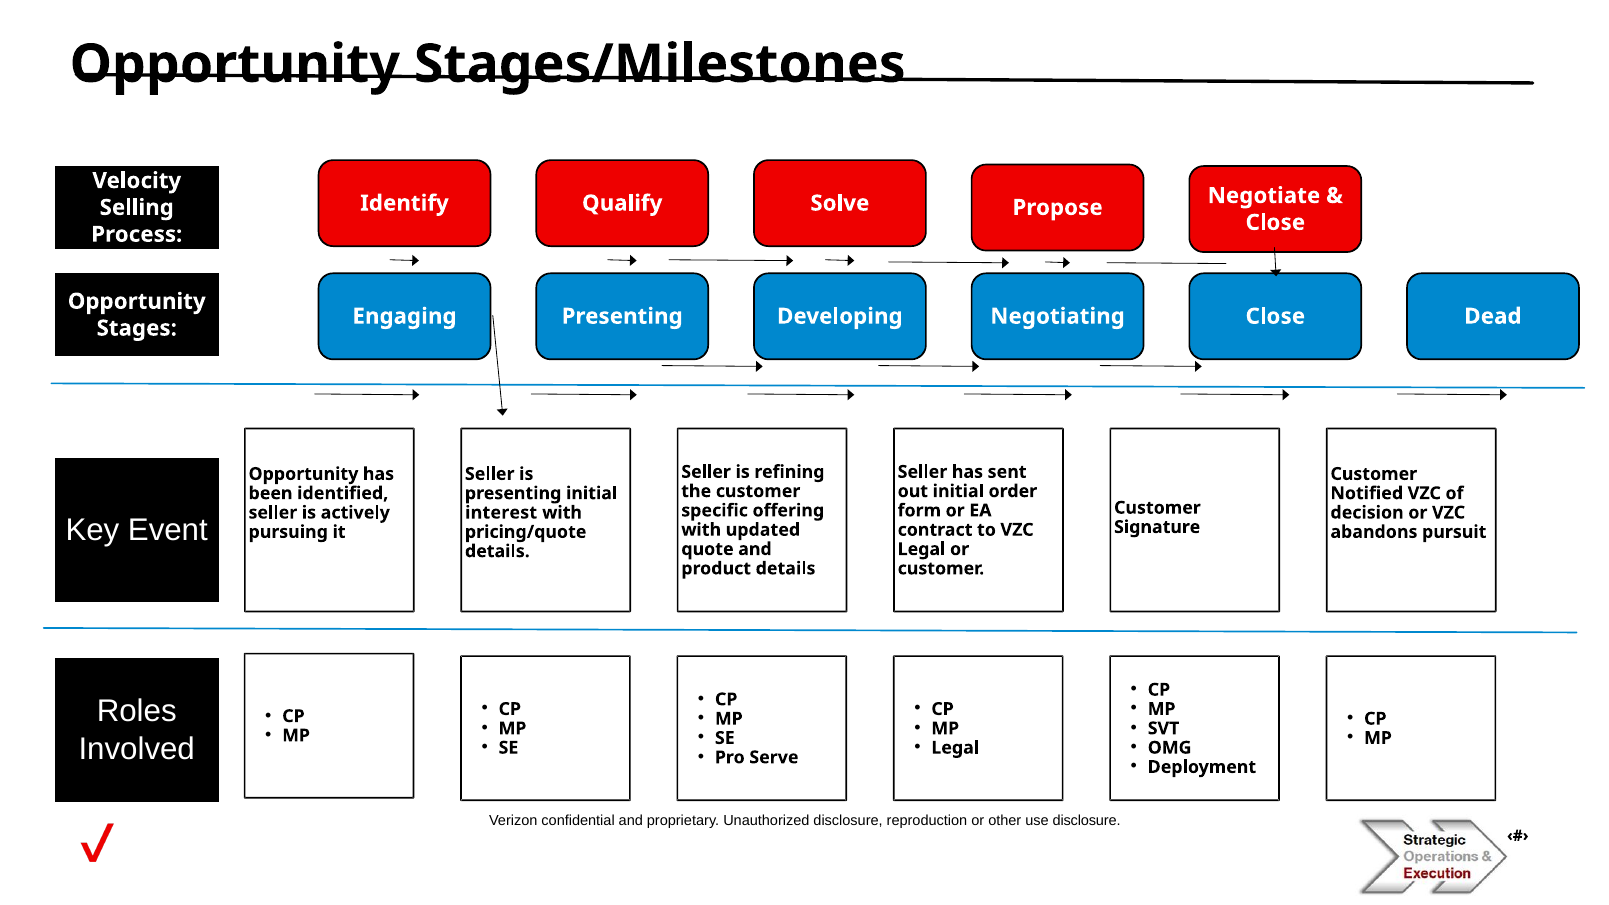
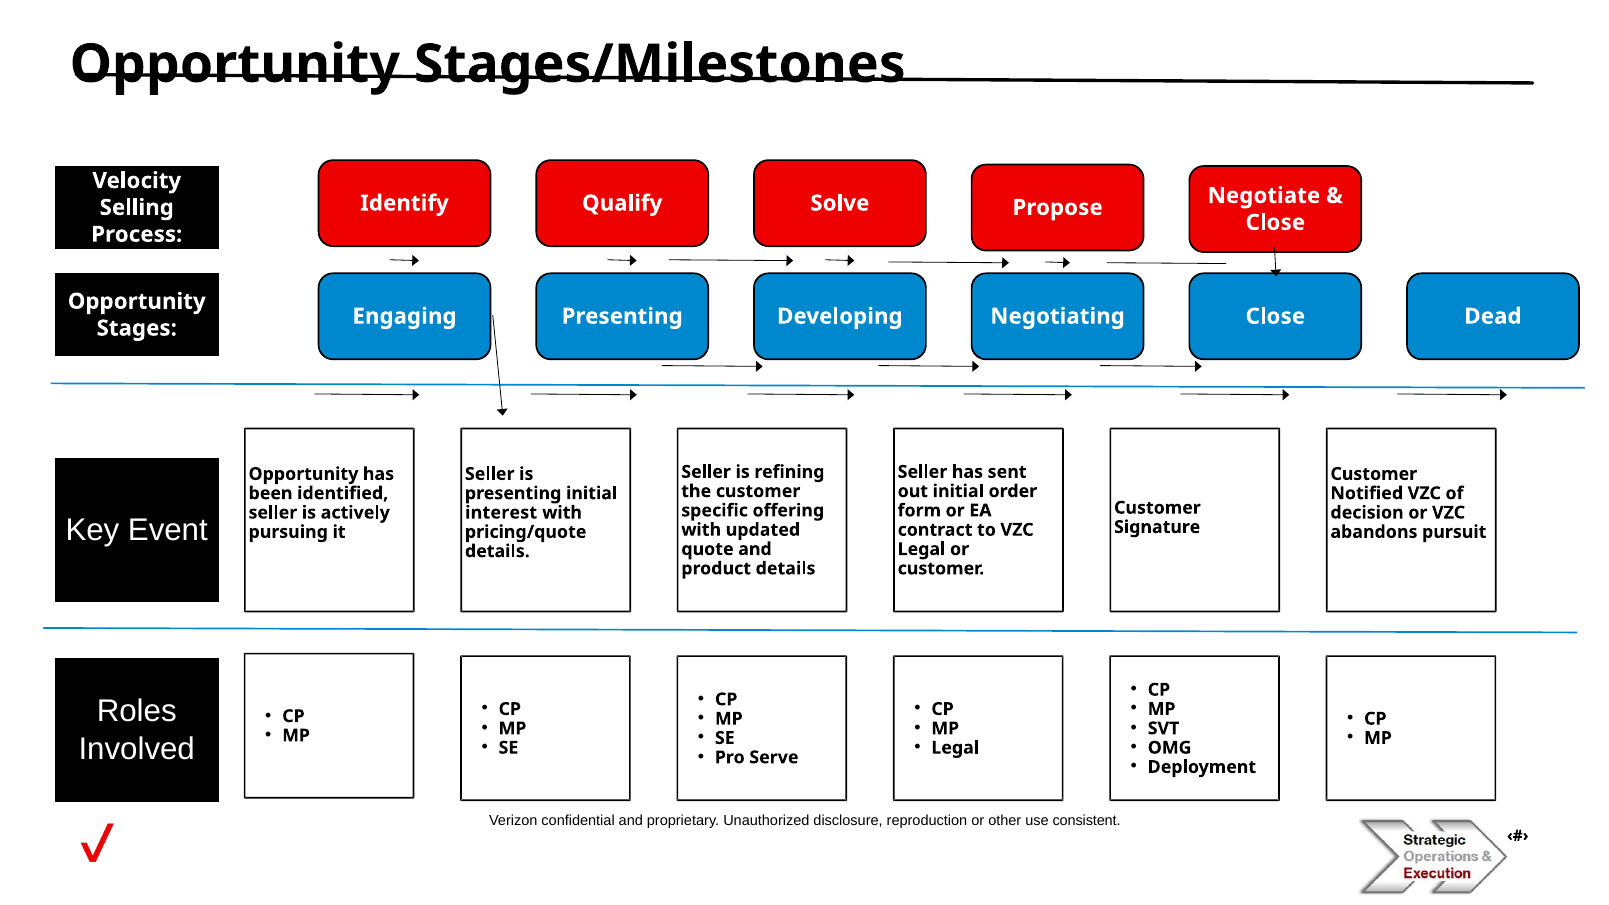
use disclosure: disclosure -> consistent
